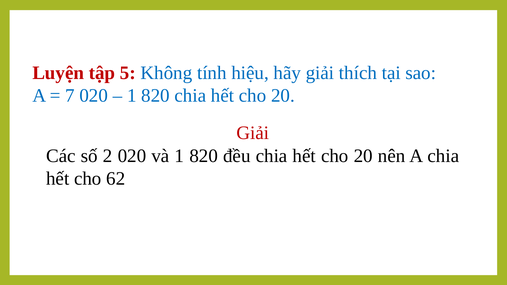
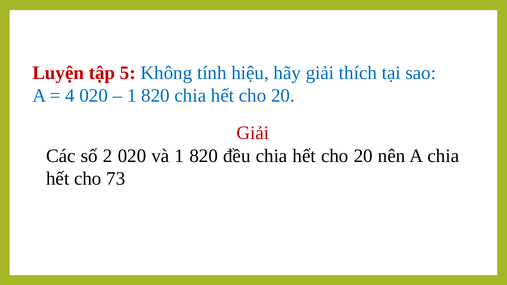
7: 7 -> 4
62: 62 -> 73
